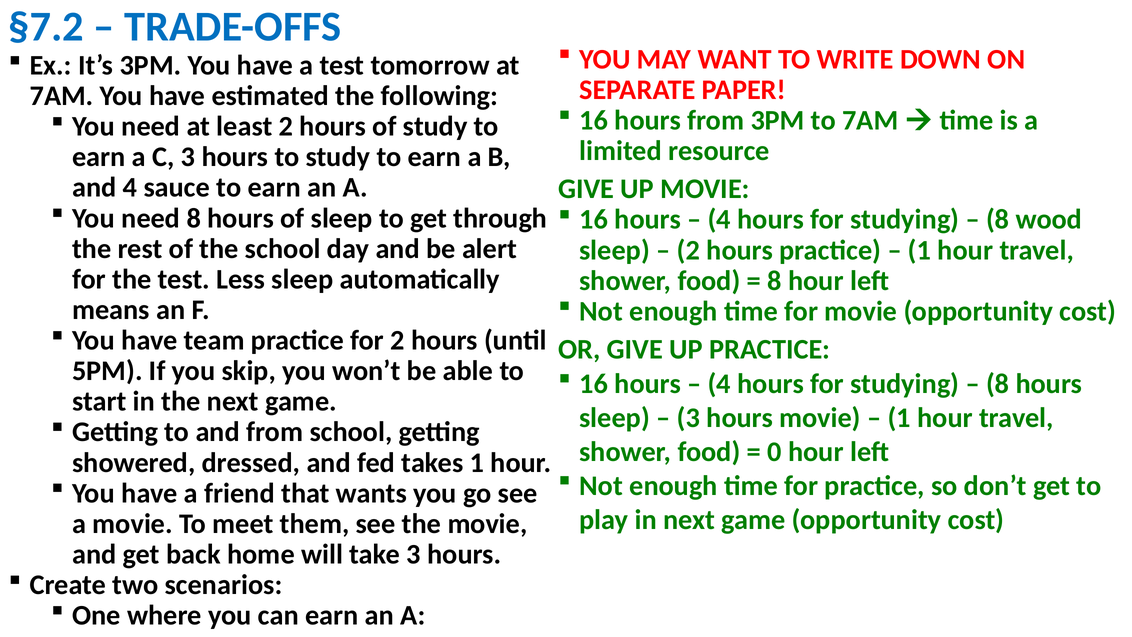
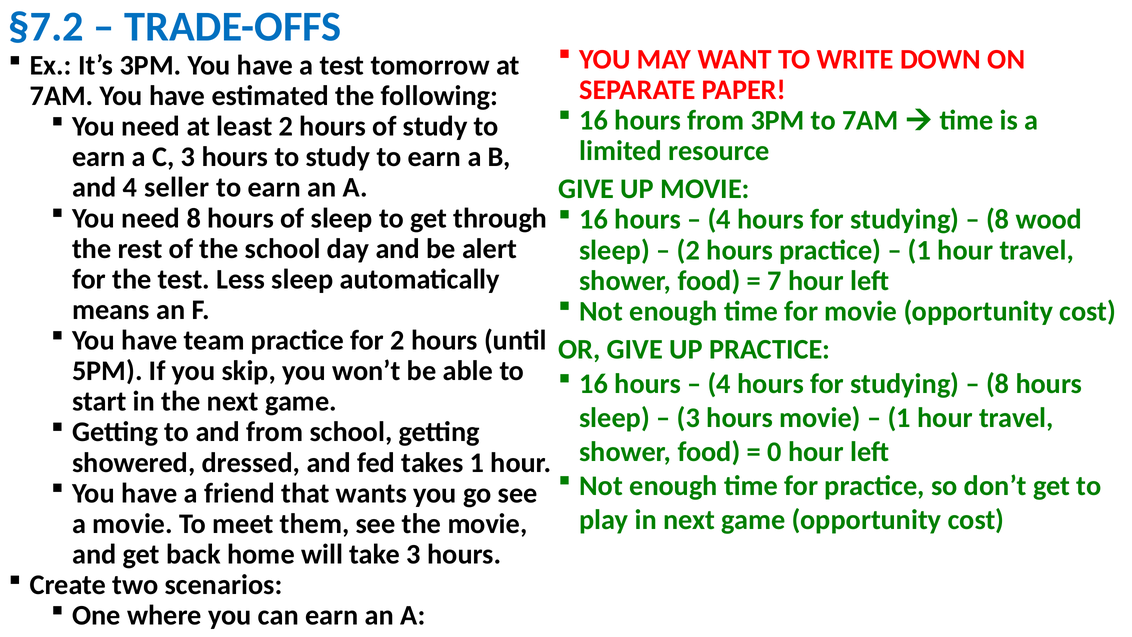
sauce: sauce -> seller
8 at (775, 281): 8 -> 7
